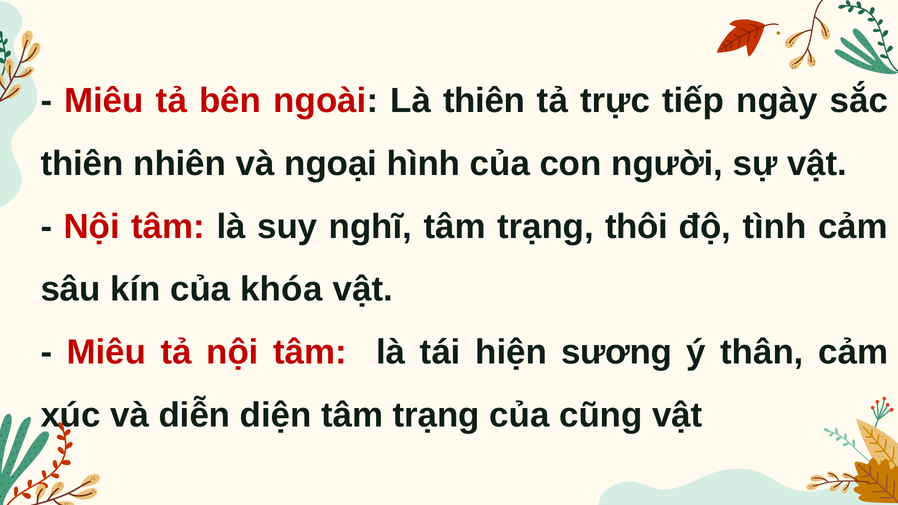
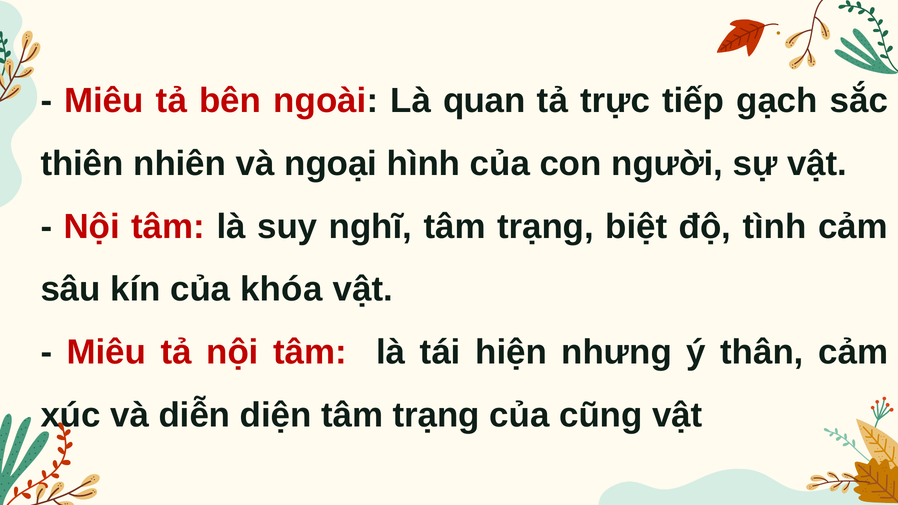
Là thiên: thiên -> quan
ngày: ngày -> gạch
thôi: thôi -> biệt
sương: sương -> nhưng
